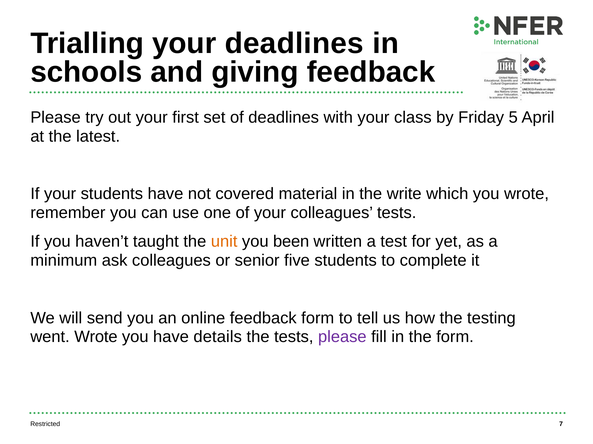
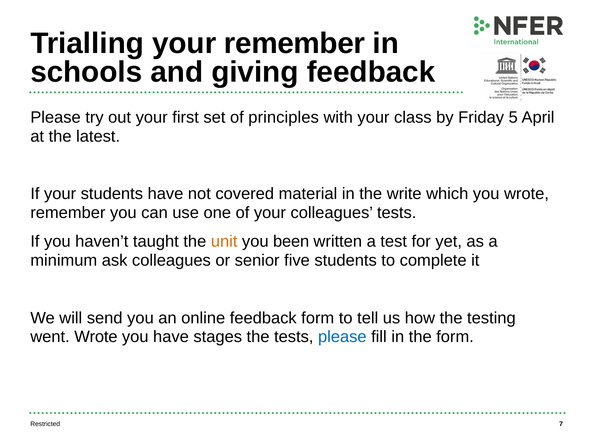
your deadlines: deadlines -> remember
of deadlines: deadlines -> principles
details: details -> stages
please at (342, 337) colour: purple -> blue
